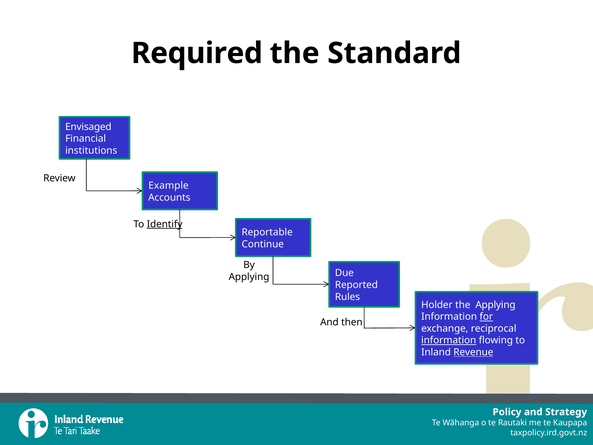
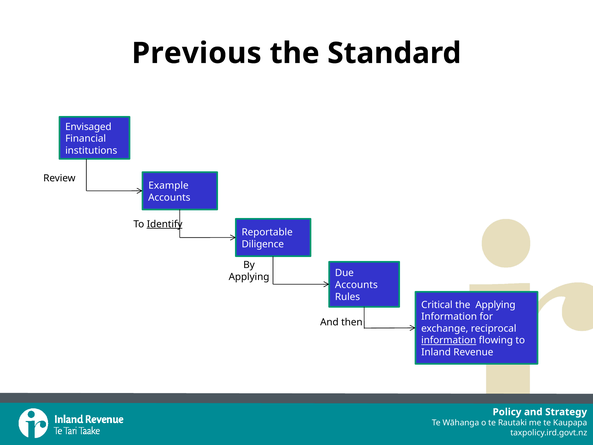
Required: Required -> Previous
Continue: Continue -> Diligence
Reported at (356, 285): Reported -> Accounts
Holder: Holder -> Critical
for underline: present -> none
Revenue underline: present -> none
